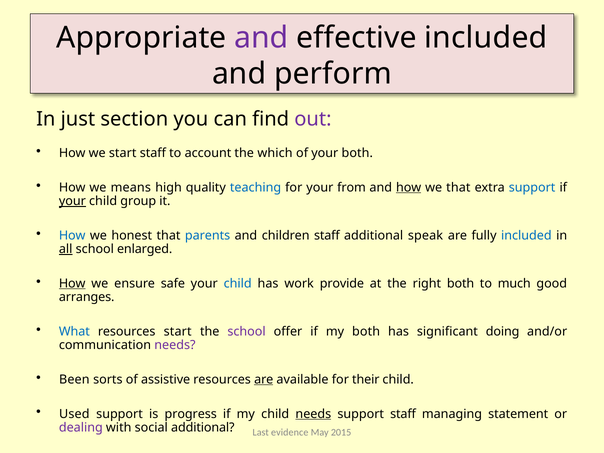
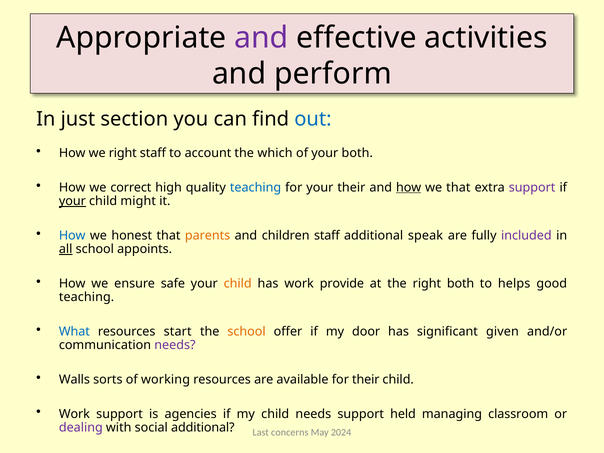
effective included: included -> activities
out colour: purple -> blue
we start: start -> right
means: means -> correct
your from: from -> their
support at (532, 187) colour: blue -> purple
group: group -> might
parents colour: blue -> orange
included at (526, 235) colour: blue -> purple
enlarged: enlarged -> appoints
How at (72, 283) underline: present -> none
child at (238, 283) colour: blue -> orange
much: much -> helps
arranges at (87, 297): arranges -> teaching
school at (247, 331) colour: purple -> orange
my both: both -> door
doing: doing -> given
Been: Been -> Walls
assistive: assistive -> working
are at (264, 379) underline: present -> none
Used at (74, 414): Used -> Work
progress: progress -> agencies
needs at (313, 414) underline: present -> none
support staff: staff -> held
statement: statement -> classroom
evidence: evidence -> concerns
2015: 2015 -> 2024
